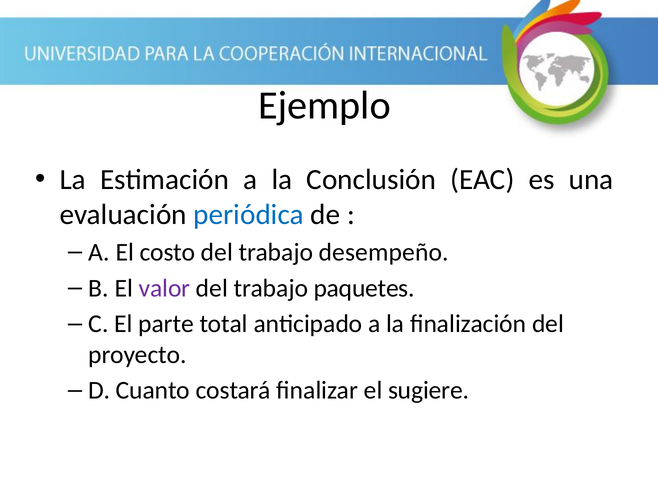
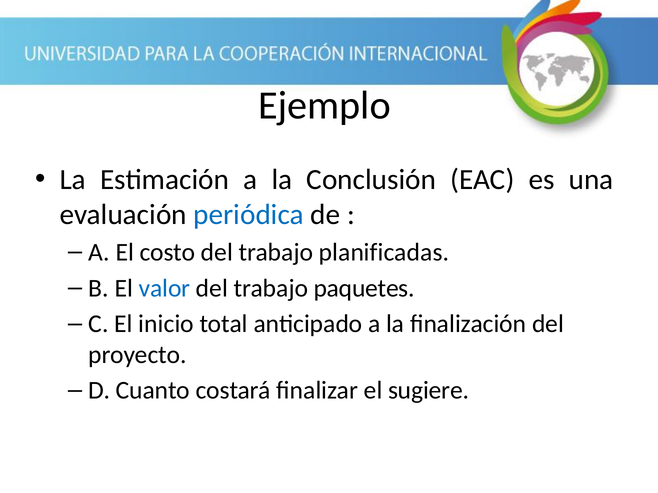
desempeño: desempeño -> planificadas
valor colour: purple -> blue
parte: parte -> inicio
